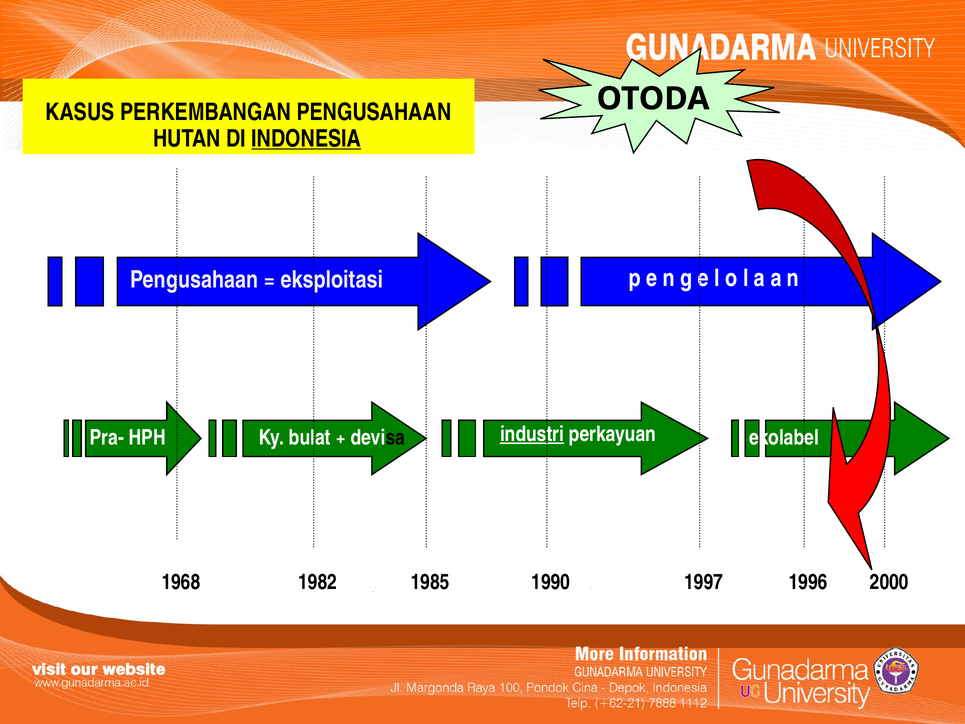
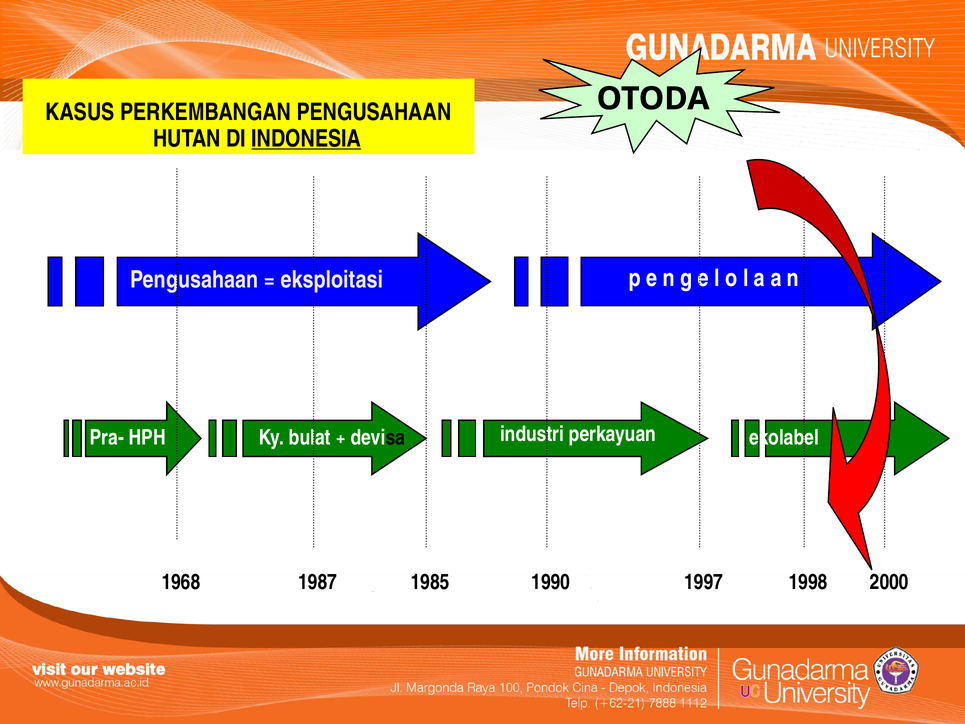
industri underline: present -> none
1982: 1982 -> 1987
1996: 1996 -> 1998
